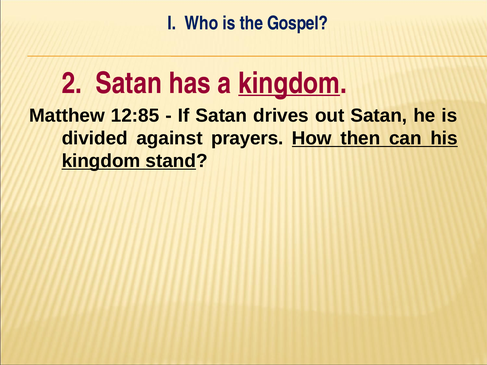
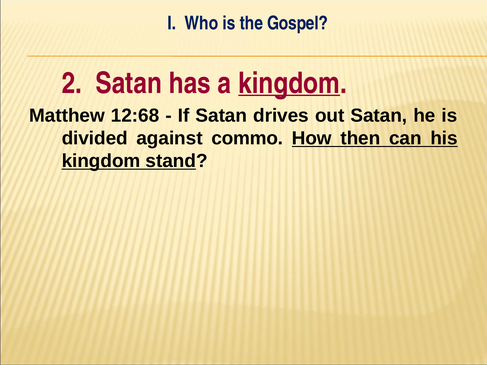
12:85: 12:85 -> 12:68
prayers: prayers -> commo
